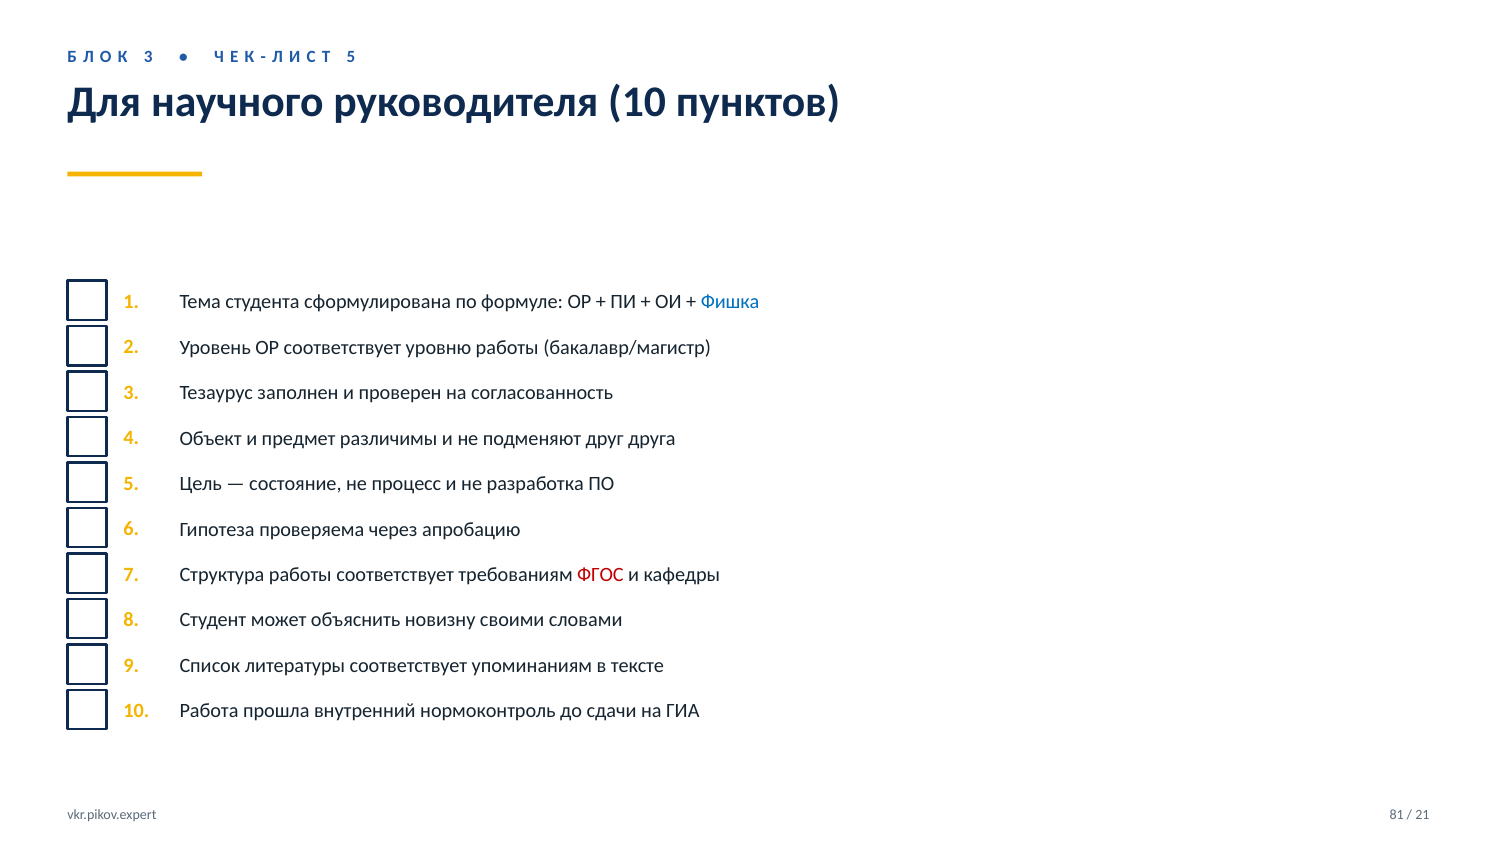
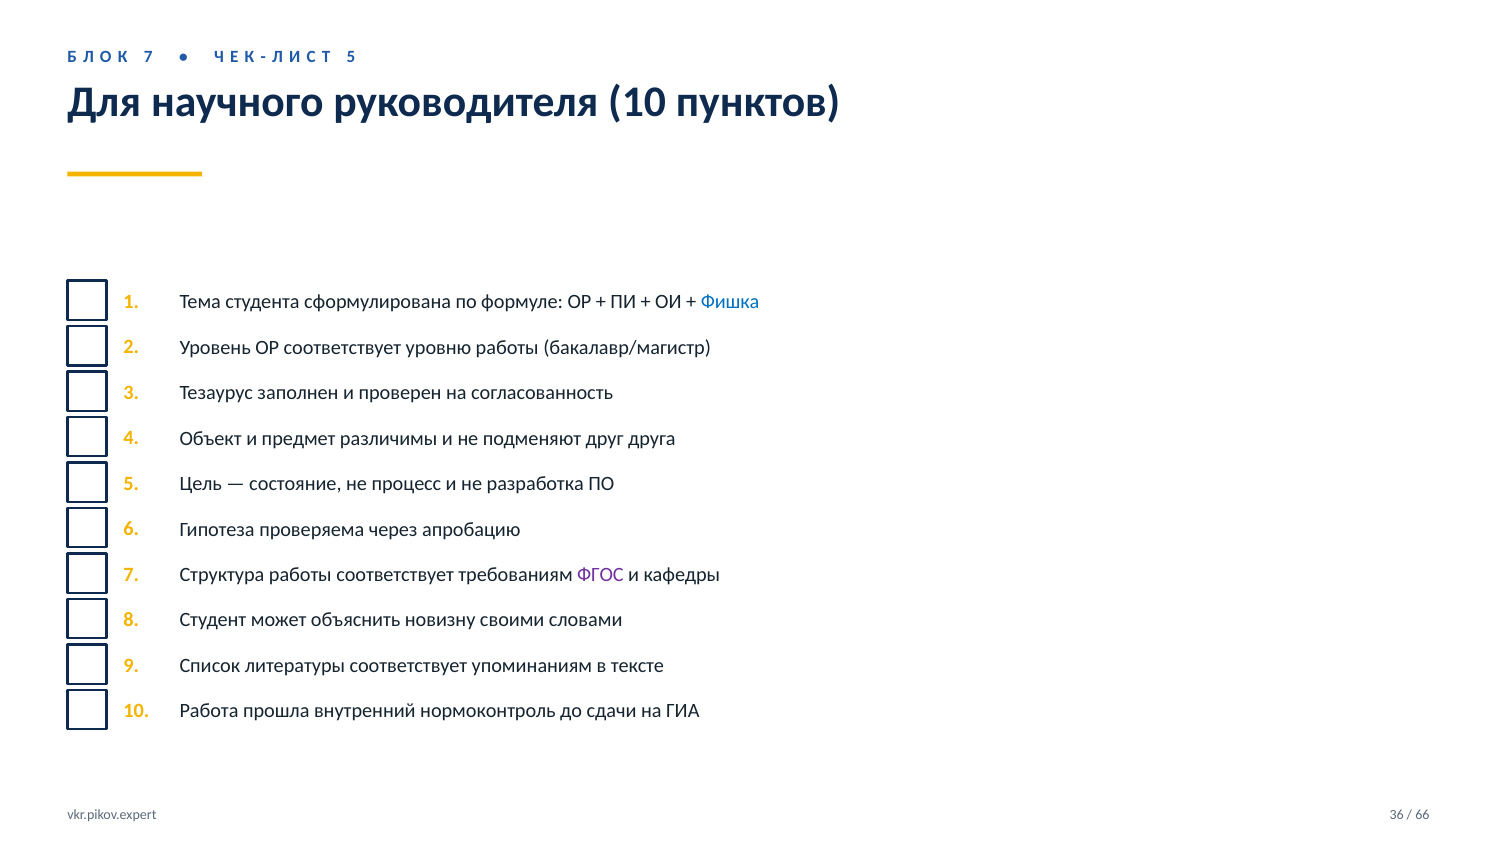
3 at (148, 57): 3 -> 7
ФГОС colour: red -> purple
81: 81 -> 36
21: 21 -> 66
